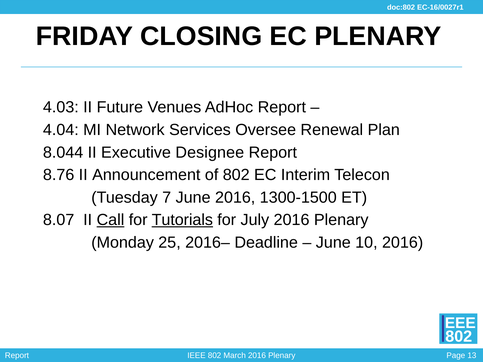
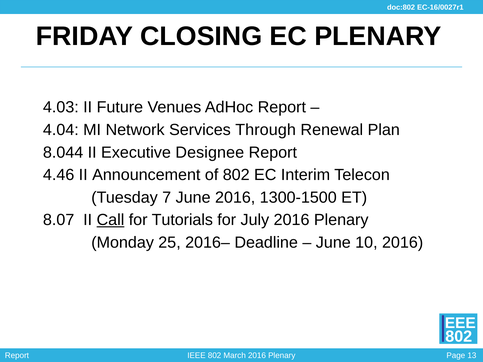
Oversee: Oversee -> Through
8.76: 8.76 -> 4.46
Tutorials underline: present -> none
